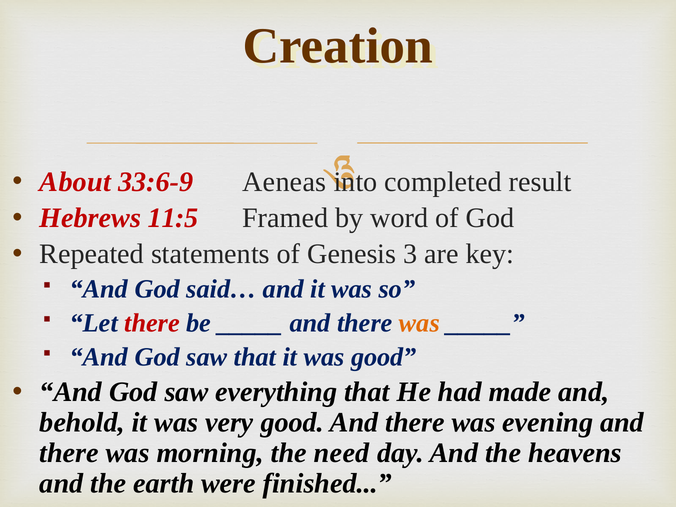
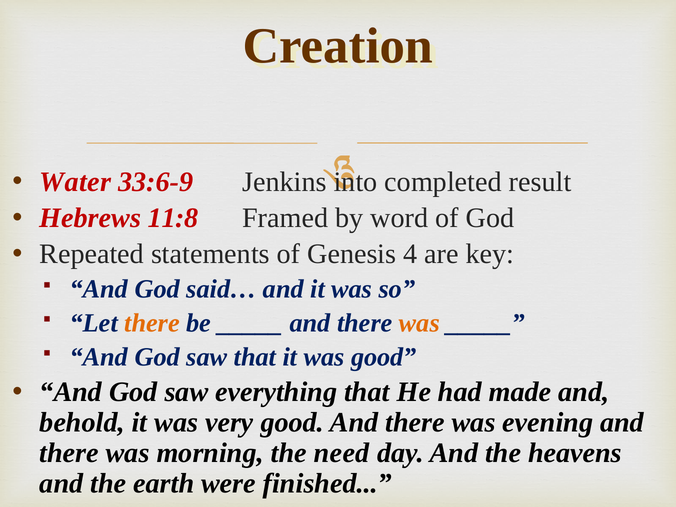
About: About -> Water
Aeneas: Aeneas -> Jenkins
11:5: 11:5 -> 11:8
3: 3 -> 4
there at (152, 323) colour: red -> orange
